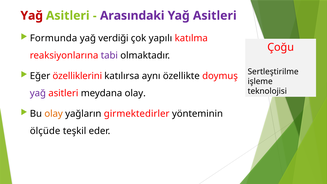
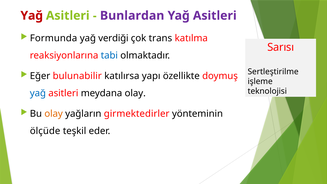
Arasındaki: Arasındaki -> Bunlardan
yapılı: yapılı -> trans
Çoğu: Çoğu -> Sarısı
tabi colour: purple -> blue
özelliklerini: özelliklerini -> bulunabilir
aynı: aynı -> yapı
yağ at (38, 93) colour: purple -> blue
